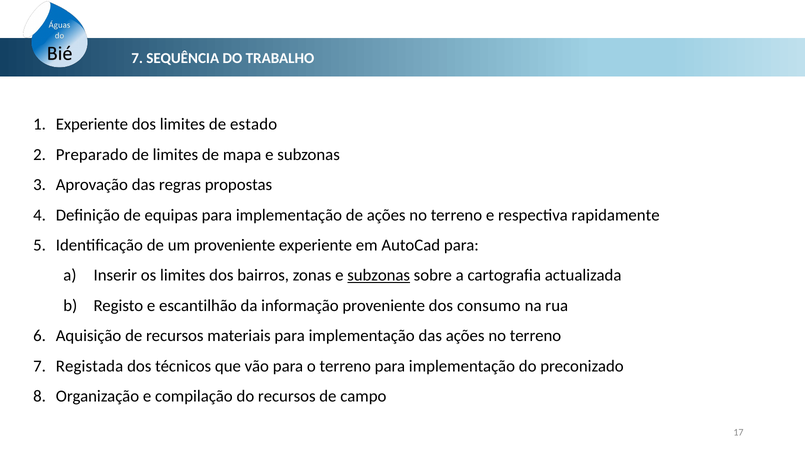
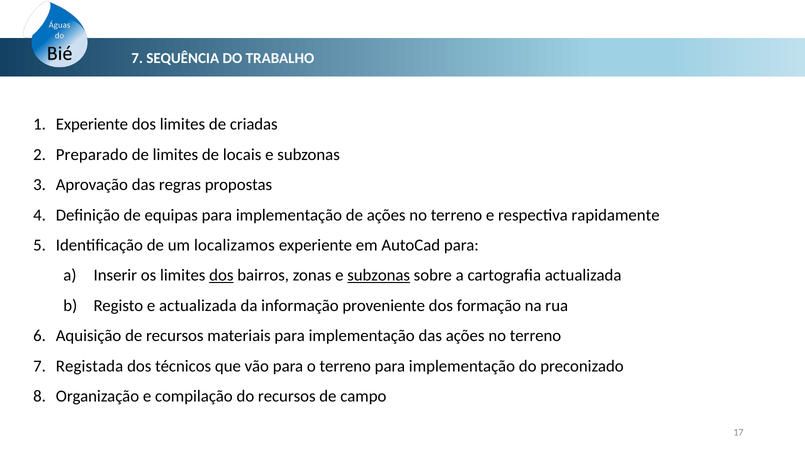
estado: estado -> criadas
mapa: mapa -> locais
um proveniente: proveniente -> localizamos
dos at (221, 275) underline: none -> present
e escantilhão: escantilhão -> actualizada
consumo: consumo -> formação
